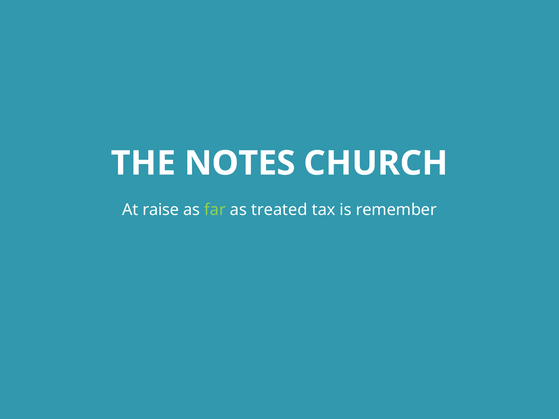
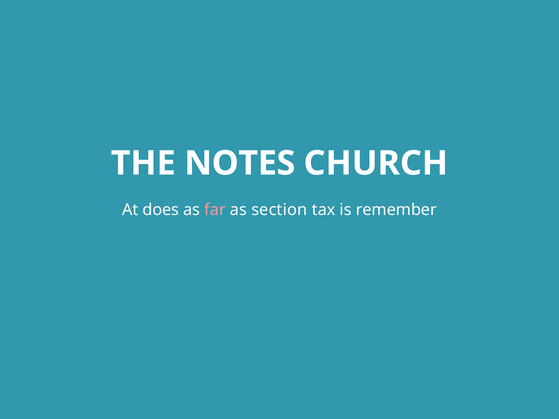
raise: raise -> does
far colour: light green -> pink
treated: treated -> section
